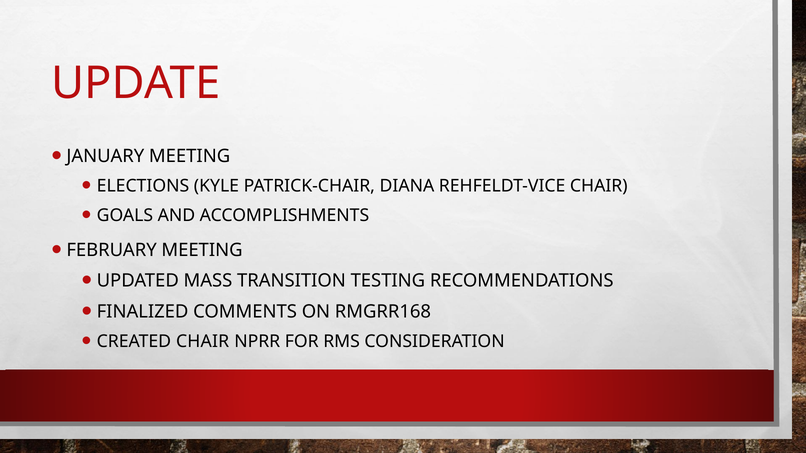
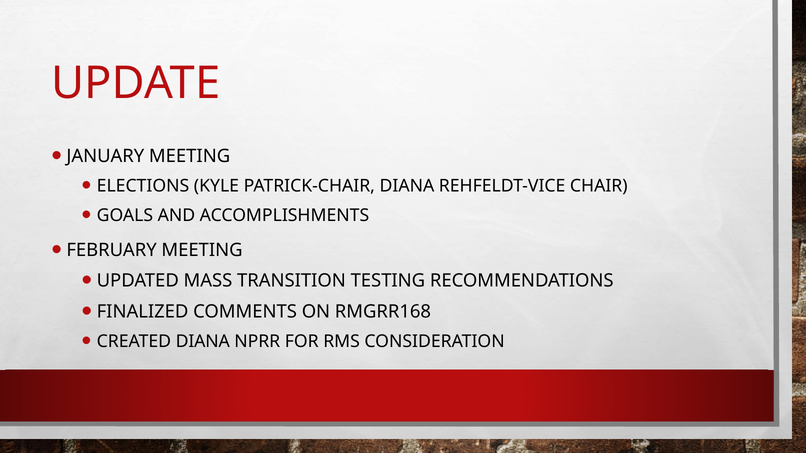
CREATED CHAIR: CHAIR -> DIANA
